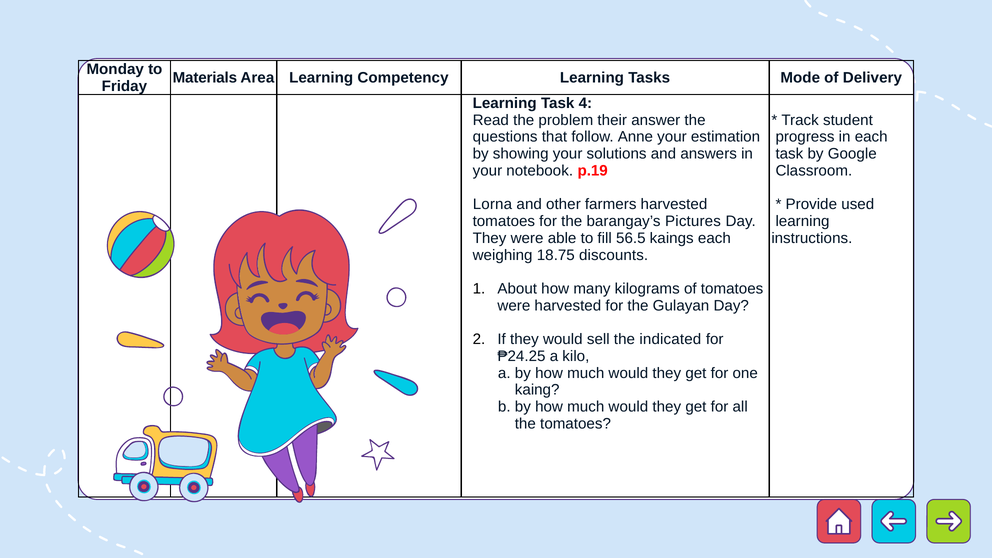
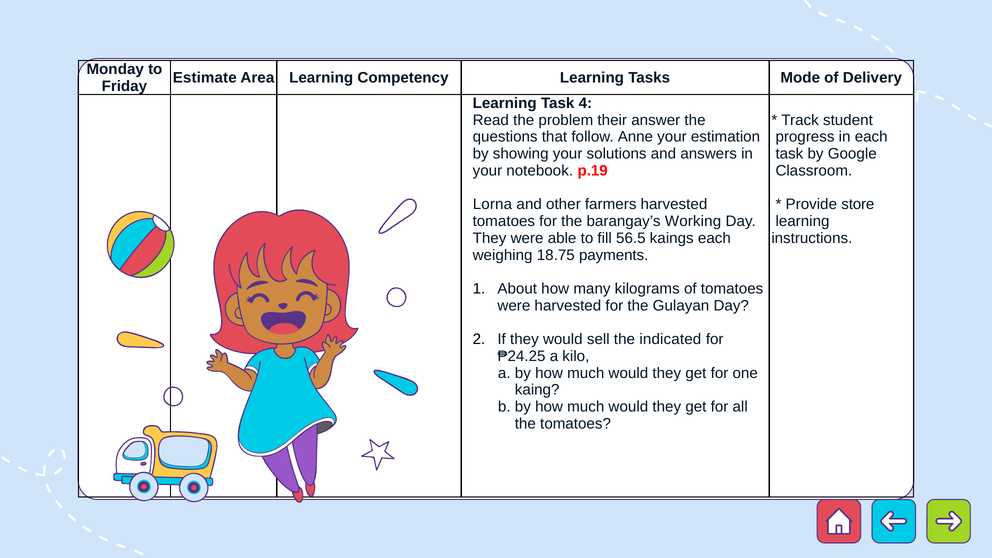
Materials: Materials -> Estimate
used: used -> store
Pictures: Pictures -> Working
discounts: discounts -> payments
